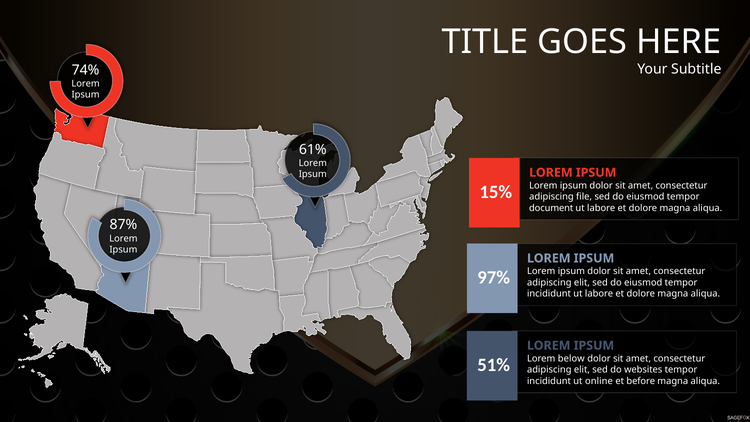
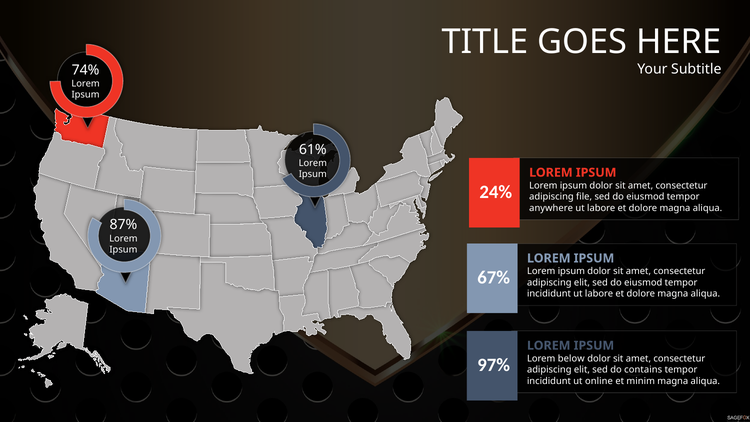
15%: 15% -> 24%
document: document -> anywhere
97%: 97% -> 67%
51%: 51% -> 97%
websites: websites -> contains
before: before -> minim
